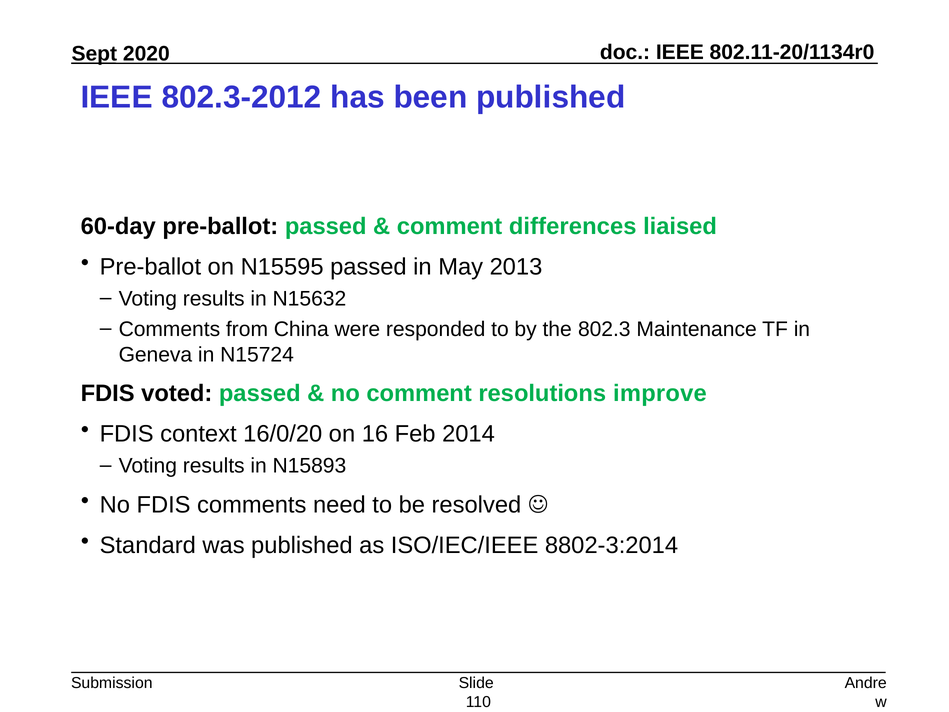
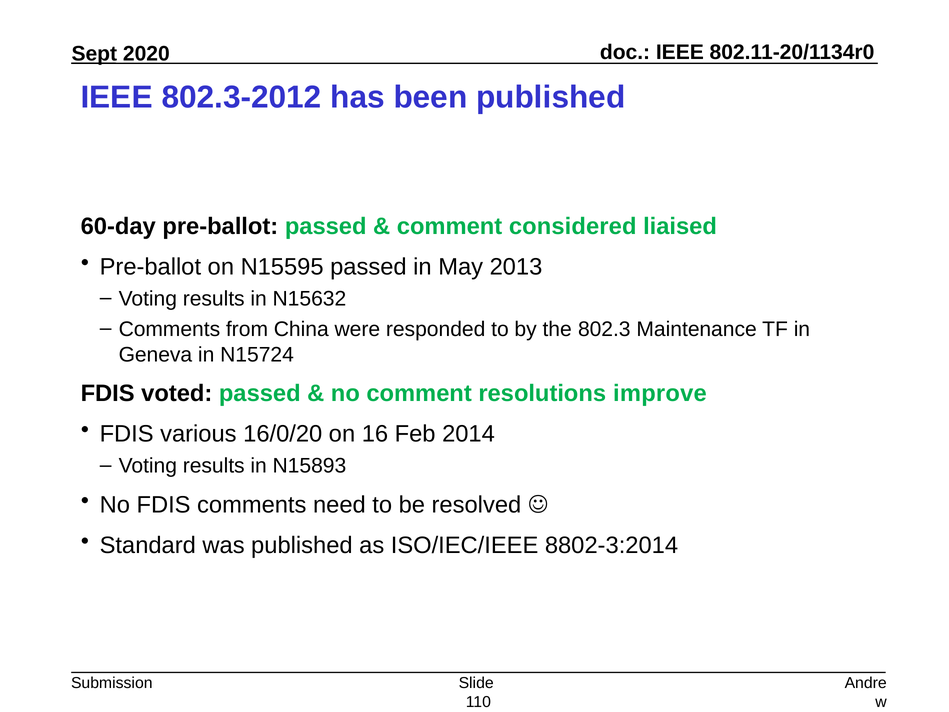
differences: differences -> considered
context: context -> various
